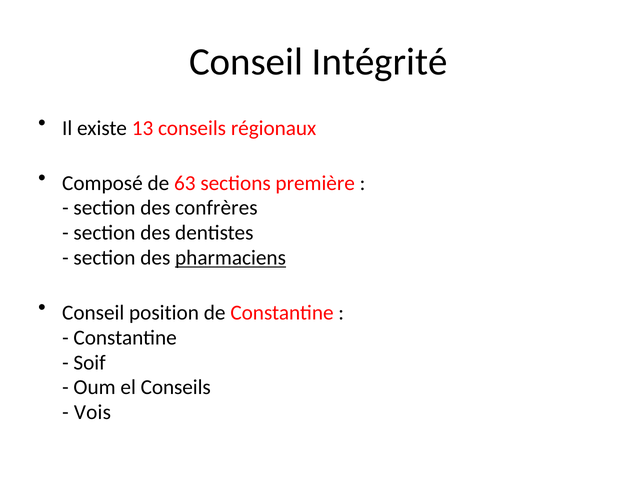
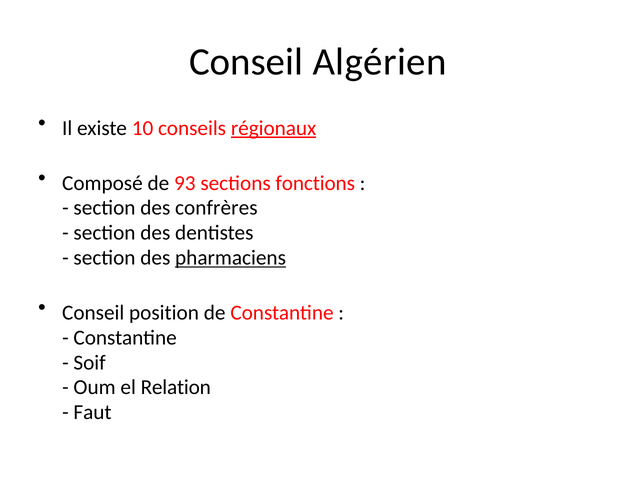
Intégrité: Intégrité -> Algérien
13: 13 -> 10
régionaux underline: none -> present
63: 63 -> 93
première: première -> fonctions
el Conseils: Conseils -> Relation
Vois: Vois -> Faut
